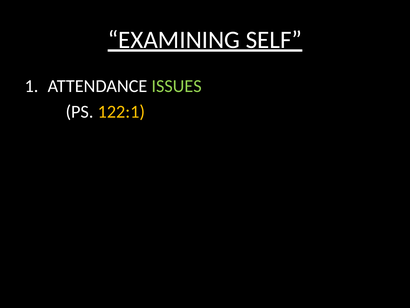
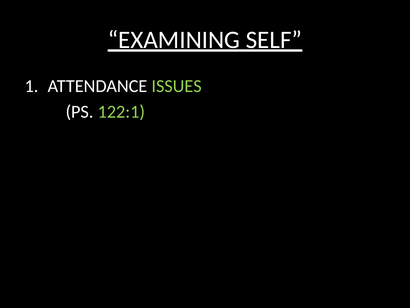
122:1 colour: yellow -> light green
